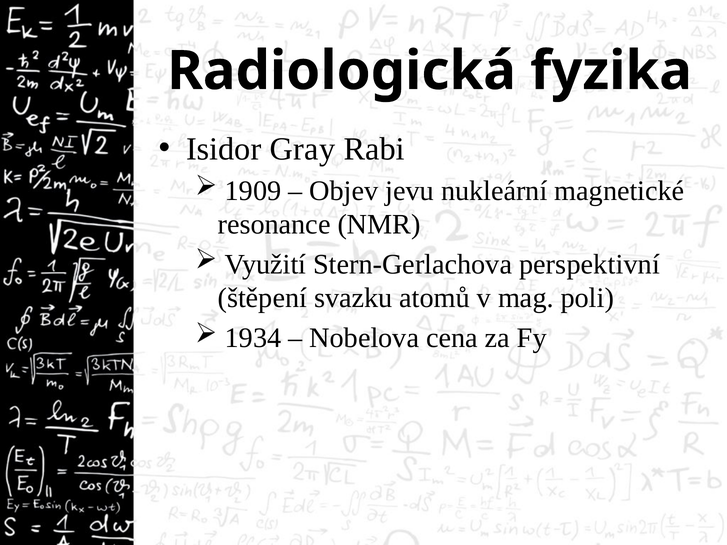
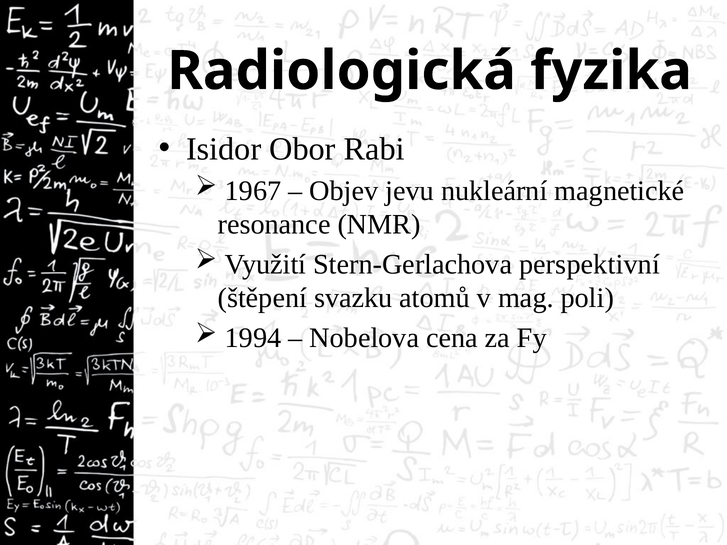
Gray: Gray -> Obor
1909: 1909 -> 1967
1934: 1934 -> 1994
